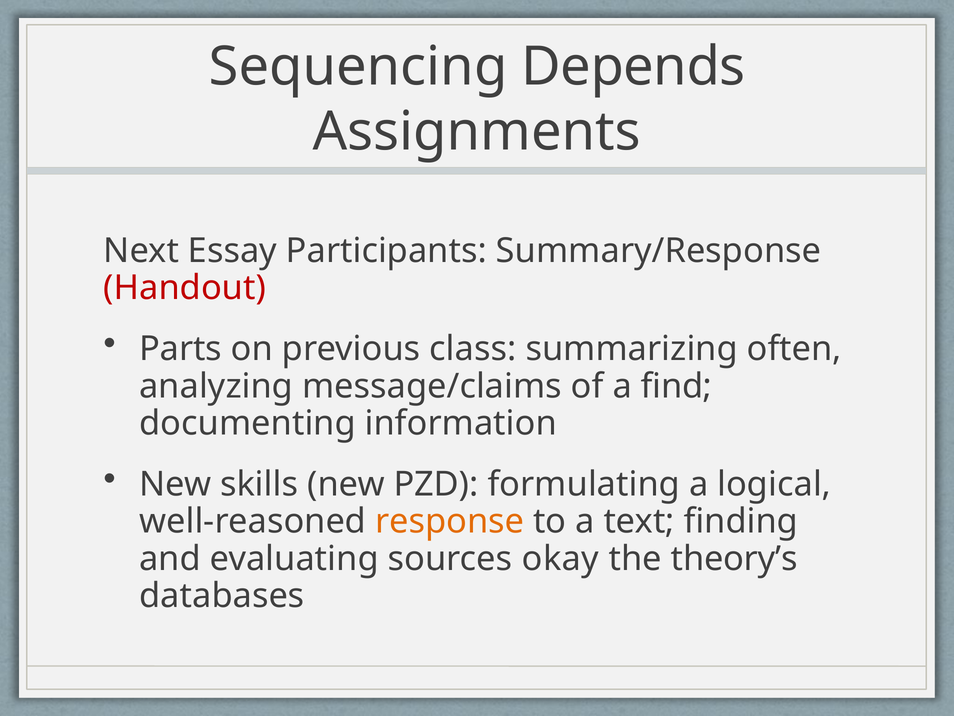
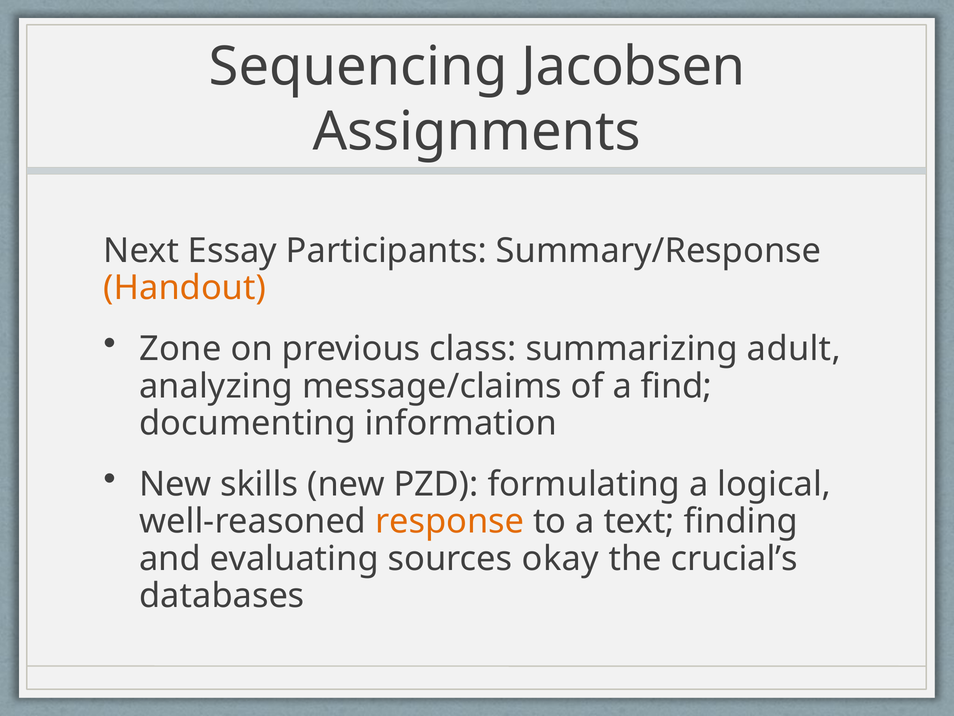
Depends: Depends -> Jacobsen
Handout colour: red -> orange
Parts: Parts -> Zone
often: often -> adult
theory’s: theory’s -> crucial’s
